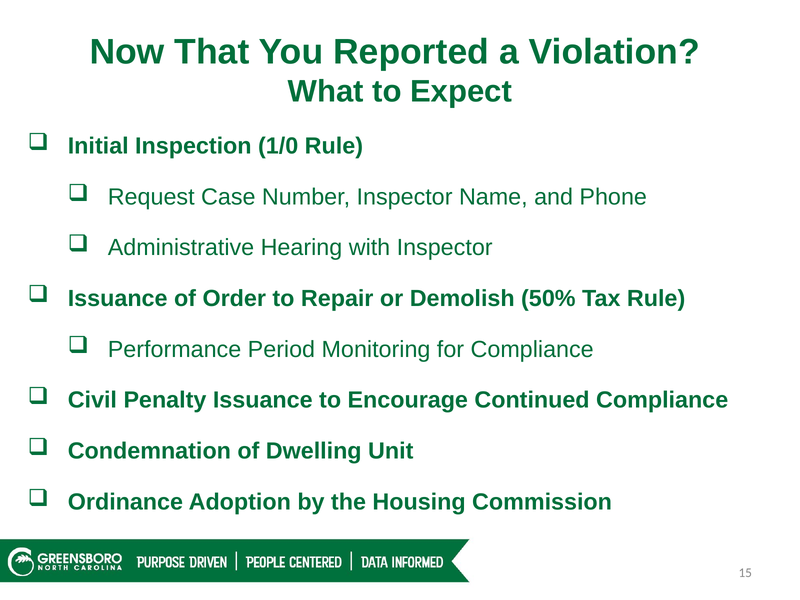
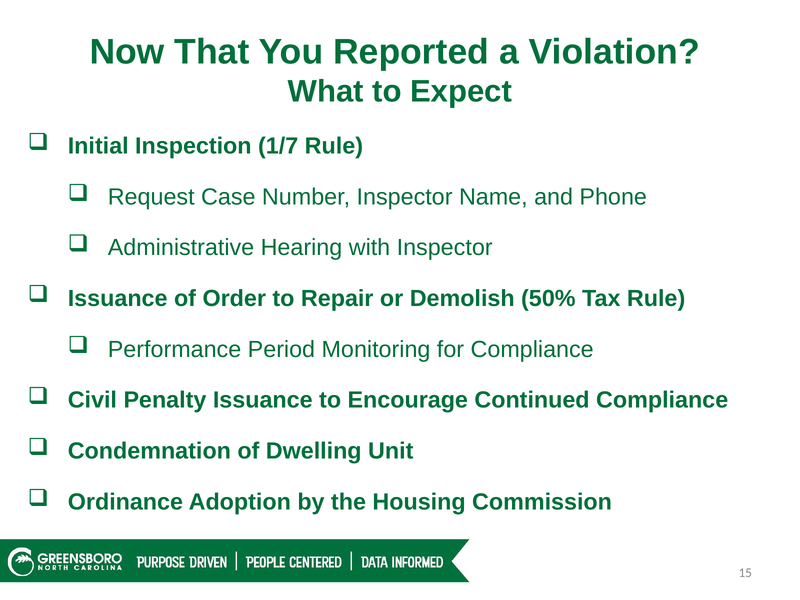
1/0: 1/0 -> 1/7
